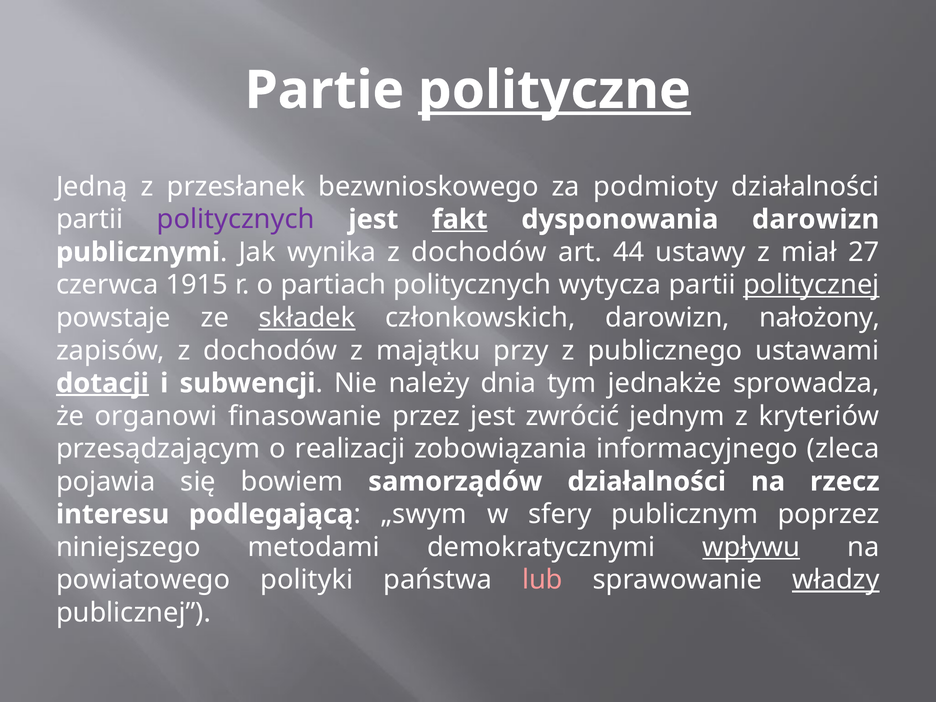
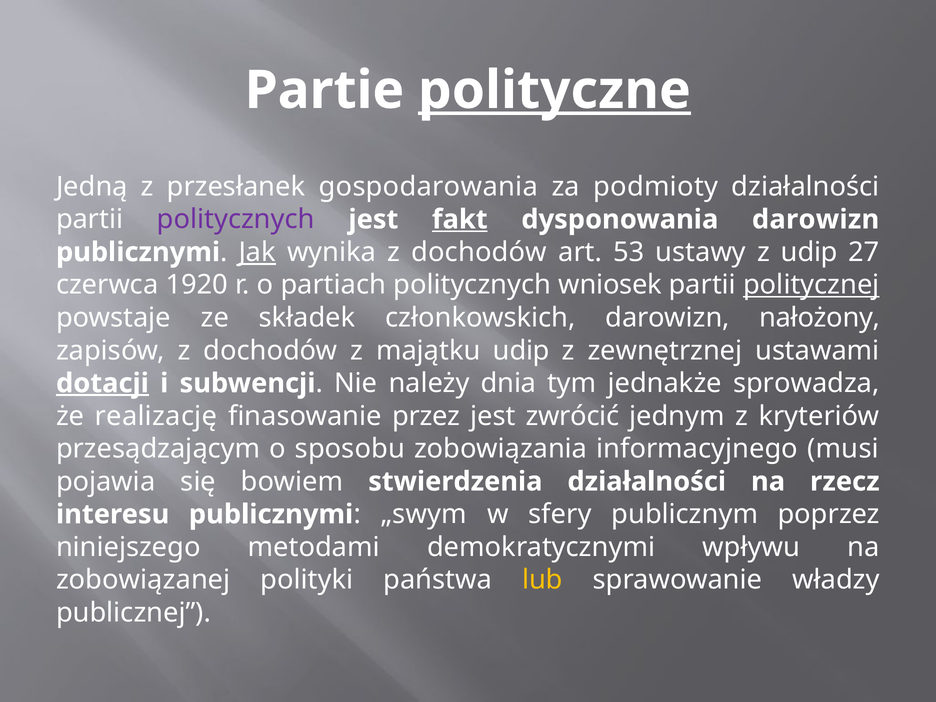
bezwnioskowego: bezwnioskowego -> gospodarowania
Jak underline: none -> present
44: 44 -> 53
z miał: miał -> udip
1915: 1915 -> 1920
wytycza: wytycza -> wniosek
składek underline: present -> none
majątku przy: przy -> udip
publicznego: publicznego -> zewnętrznej
organowi: organowi -> realizację
realizacji: realizacji -> sposobu
zleca: zleca -> musi
samorządów: samorządów -> stwierdzenia
interesu podlegającą: podlegającą -> publicznymi
wpływu underline: present -> none
powiatowego: powiatowego -> zobowiązanej
lub colour: pink -> yellow
władzy underline: present -> none
